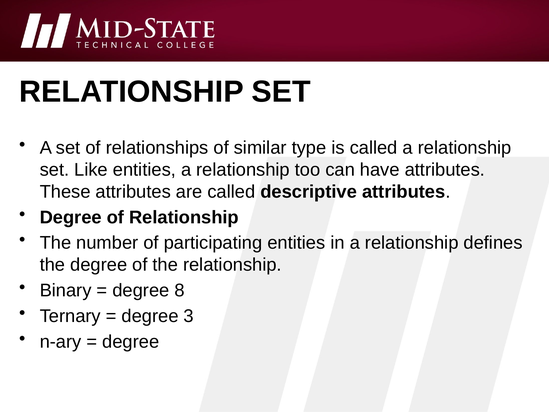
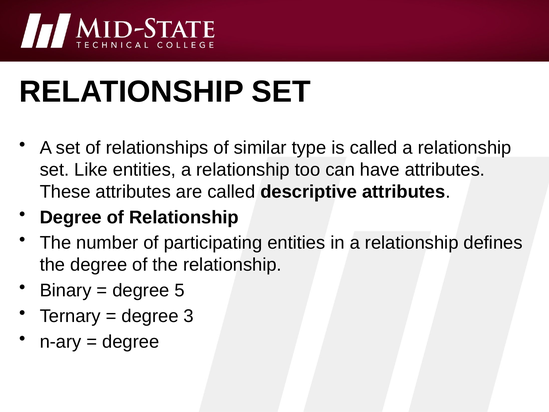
8: 8 -> 5
